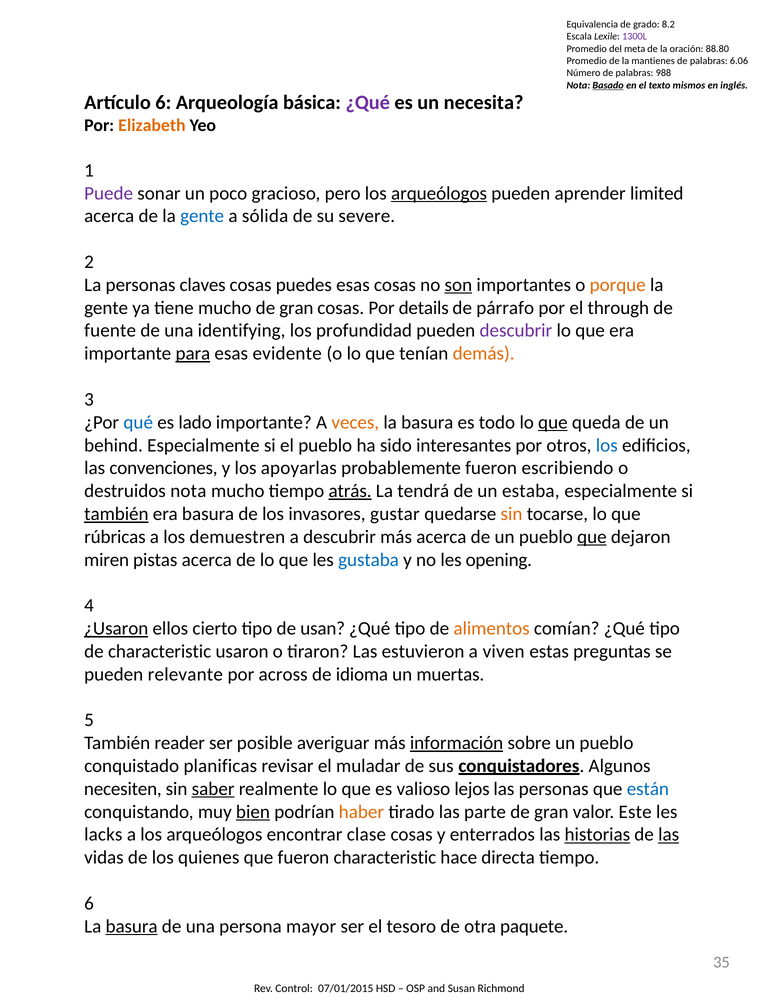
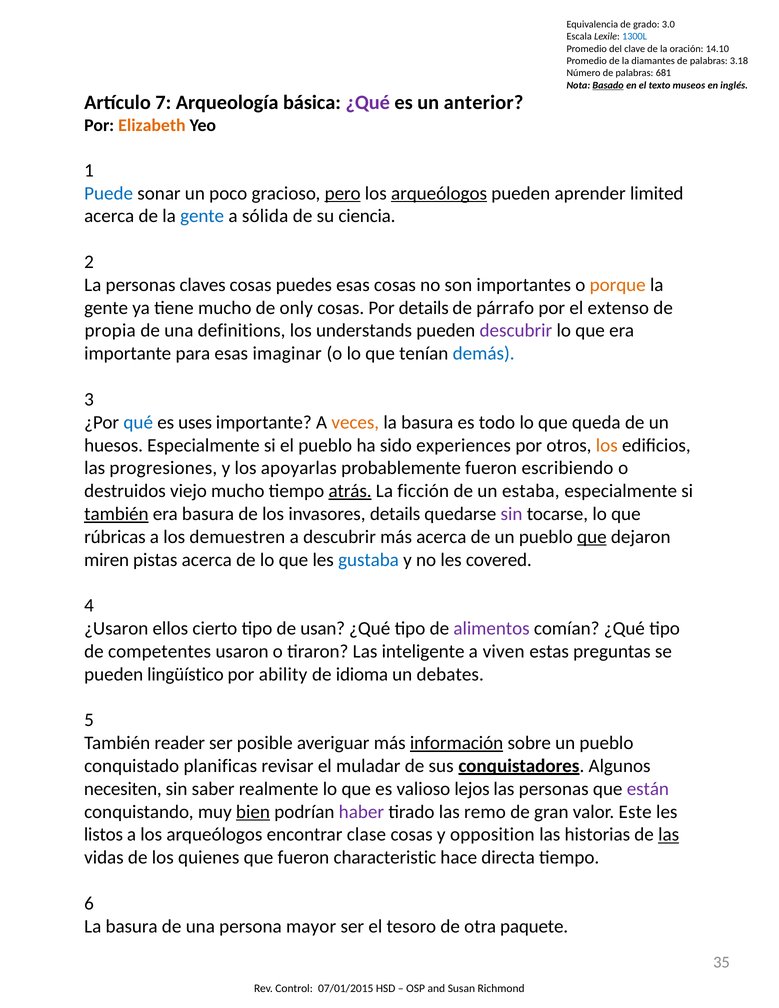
8.2: 8.2 -> 3.0
1300L colour: purple -> blue
meta: meta -> clave
88.80: 88.80 -> 14.10
mantienes: mantienes -> diamantes
6.06: 6.06 -> 3.18
988: 988 -> 681
mismos: mismos -> museos
Artículo 6: 6 -> 7
necesita: necesita -> anterior
Puede colour: purple -> blue
pero underline: none -> present
severe: severe -> ciencia
son underline: present -> none
mucho de gran: gran -> only
through: through -> extenso
fuente: fuente -> propia
identifying: identifying -> definitions
profundidad: profundidad -> understands
para underline: present -> none
evidente: evidente -> imaginar
demás colour: orange -> blue
lado: lado -> uses
que at (553, 422) underline: present -> none
behind: behind -> huesos
interesantes: interesantes -> experiences
los at (607, 445) colour: blue -> orange
convenciones: convenciones -> progresiones
destruidos nota: nota -> viejo
tendrá: tendrá -> ficción
invasores gustar: gustar -> details
sin at (512, 514) colour: orange -> purple
opening: opening -> covered
¿Usaron underline: present -> none
alimentos colour: orange -> purple
de characteristic: characteristic -> competentes
estuvieron: estuvieron -> inteligente
relevante: relevante -> lingüístico
across: across -> ability
muertas: muertas -> debates
saber underline: present -> none
están colour: blue -> purple
haber colour: orange -> purple
parte: parte -> remo
lacks: lacks -> listos
enterrados: enterrados -> opposition
historias underline: present -> none
basura at (132, 926) underline: present -> none
